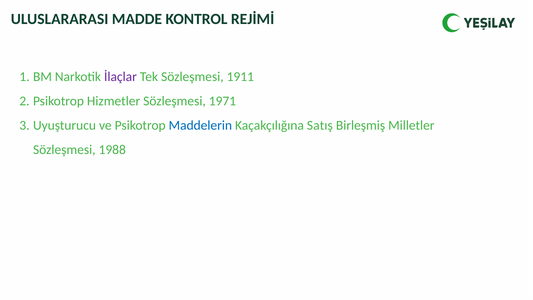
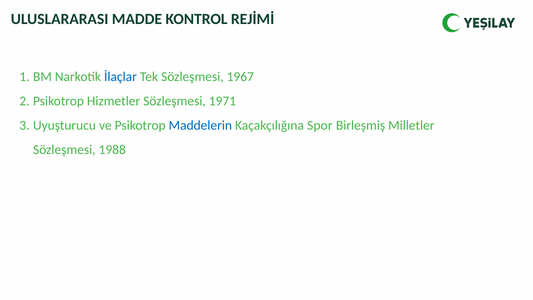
İlaçlar colour: purple -> blue
1911: 1911 -> 1967
Satış: Satış -> Spor
